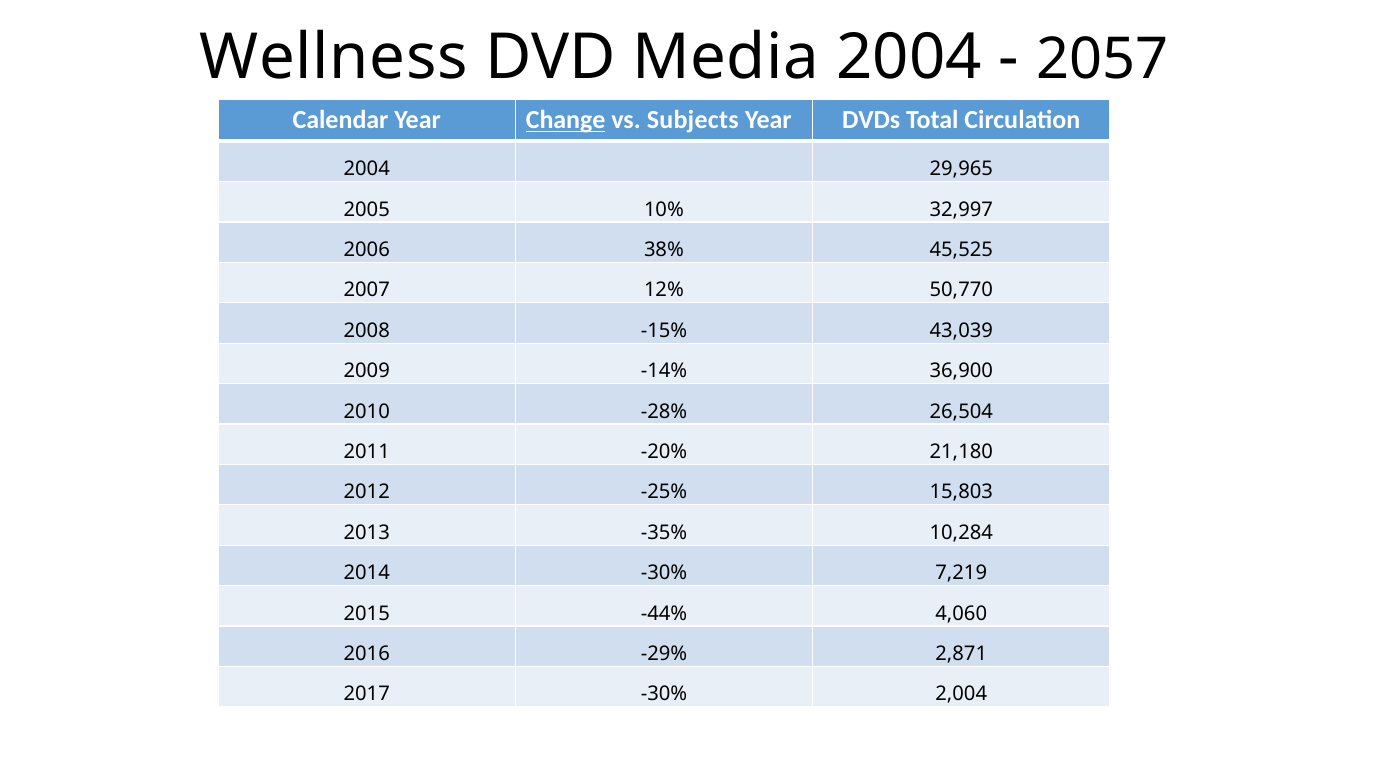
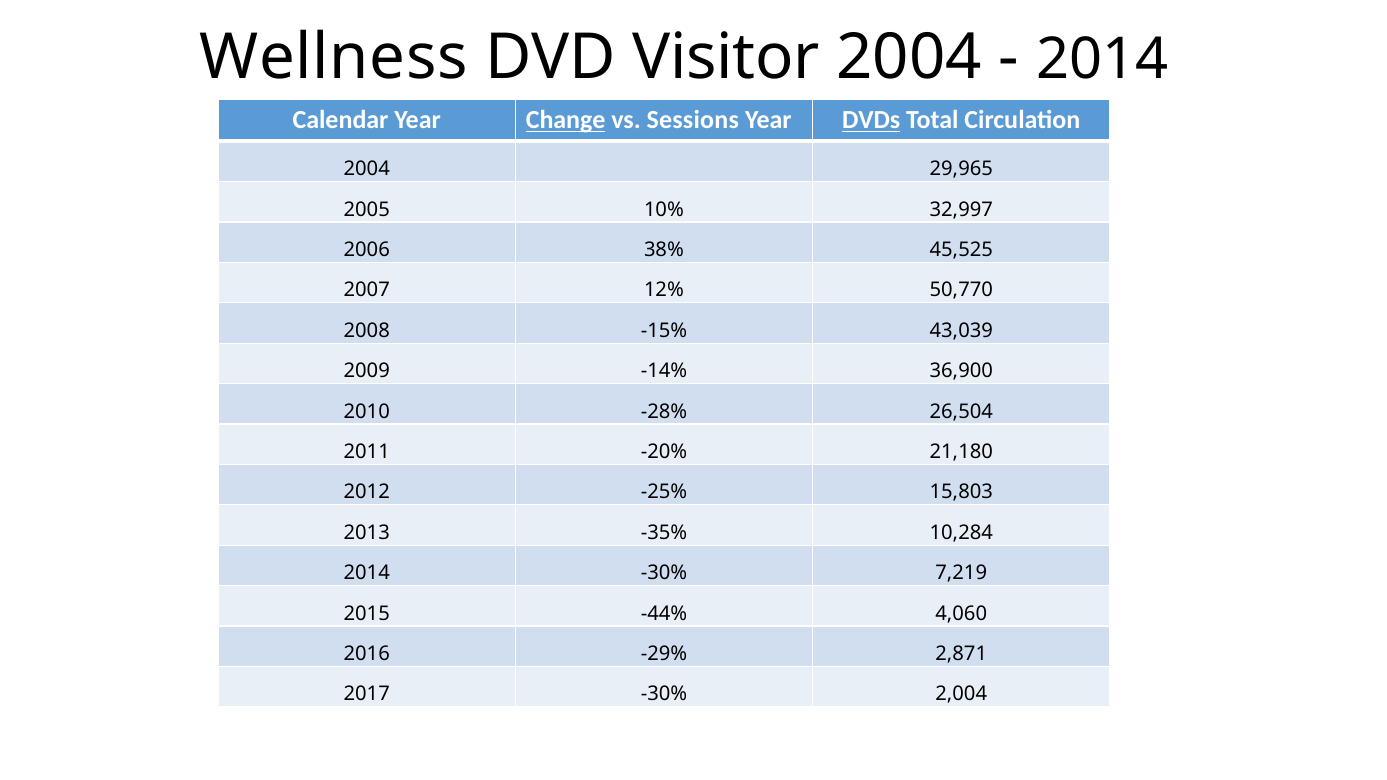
Media: Media -> Visitor
2057 at (1102, 60): 2057 -> 2014
Subjects: Subjects -> Sessions
DVDs underline: none -> present
